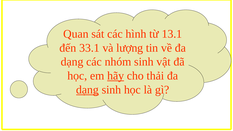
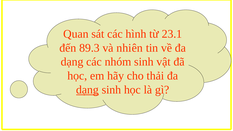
13.1: 13.1 -> 23.1
33.1: 33.1 -> 89.3
lượng: lượng -> nhiên
hãy underline: present -> none
